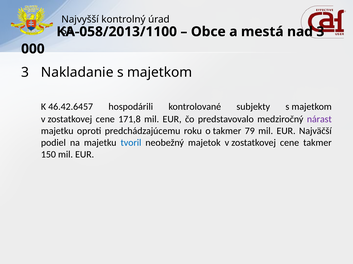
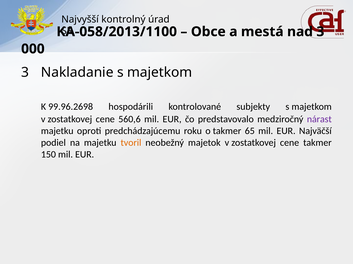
46.42.6457: 46.42.6457 -> 99.96.2698
171,8: 171,8 -> 560,6
79: 79 -> 65
tvoril colour: blue -> orange
